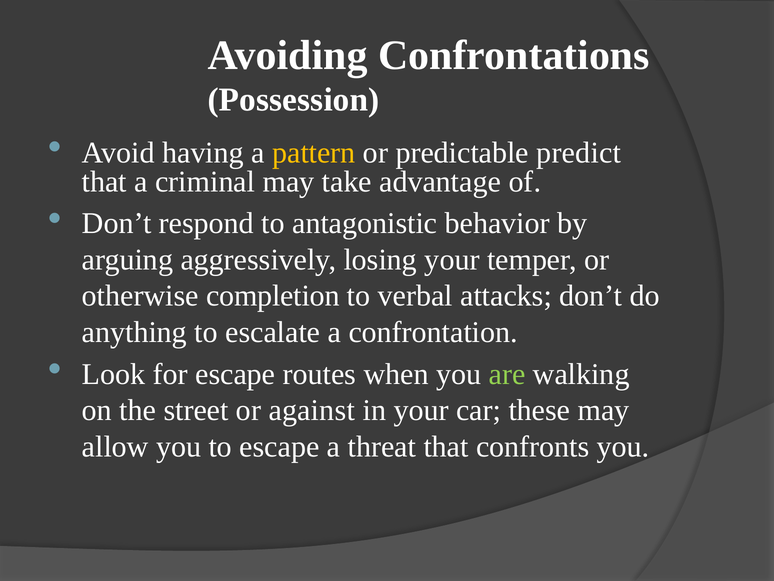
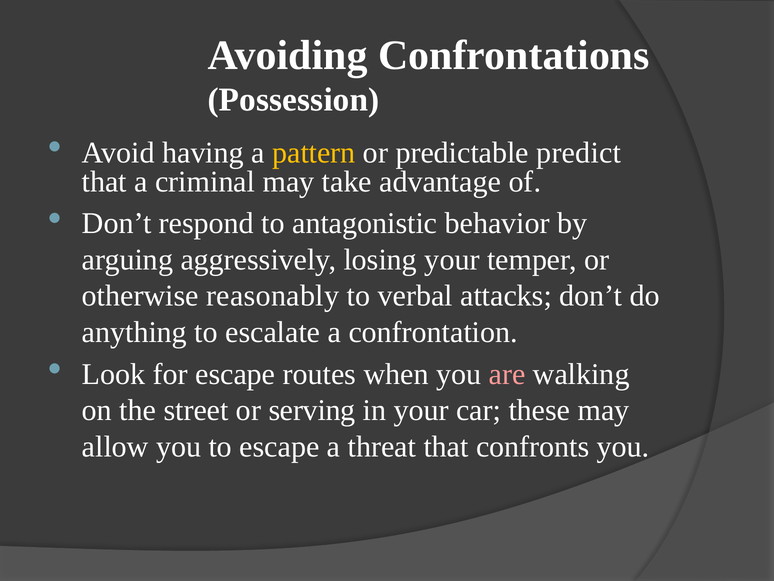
completion: completion -> reasonably
are colour: light green -> pink
against: against -> serving
